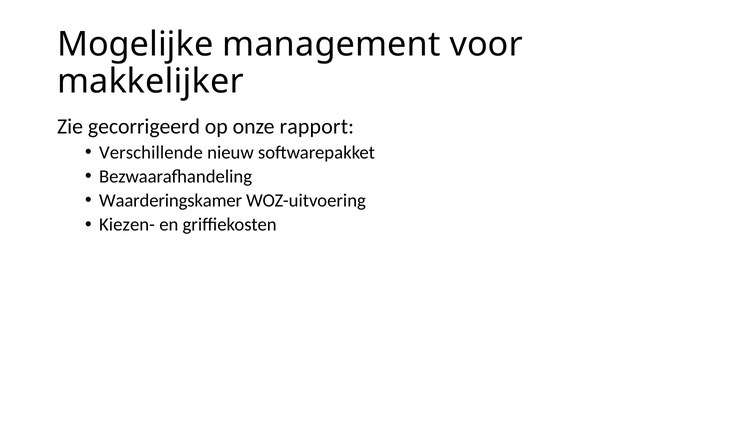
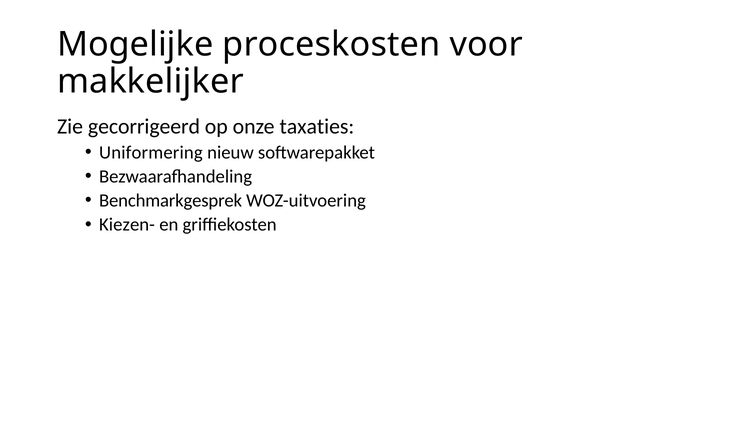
management: management -> proceskosten
rapport: rapport -> taxaties
Verschillende: Verschillende -> Uniformering
Waarderingskamer: Waarderingskamer -> Benchmarkgesprek
